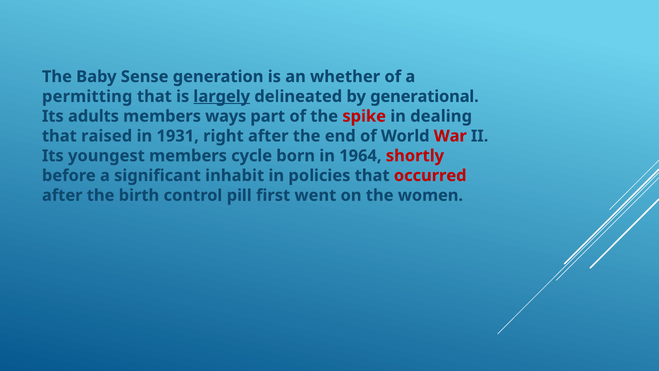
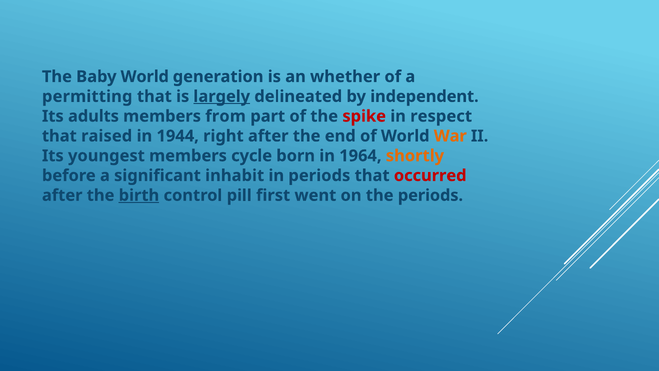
Baby Sense: Sense -> World
generational: generational -> independent
ways: ways -> from
dealing: dealing -> respect
1931: 1931 -> 1944
War colour: red -> orange
shortly colour: red -> orange
in policies: policies -> periods
birth underline: none -> present
the women: women -> periods
